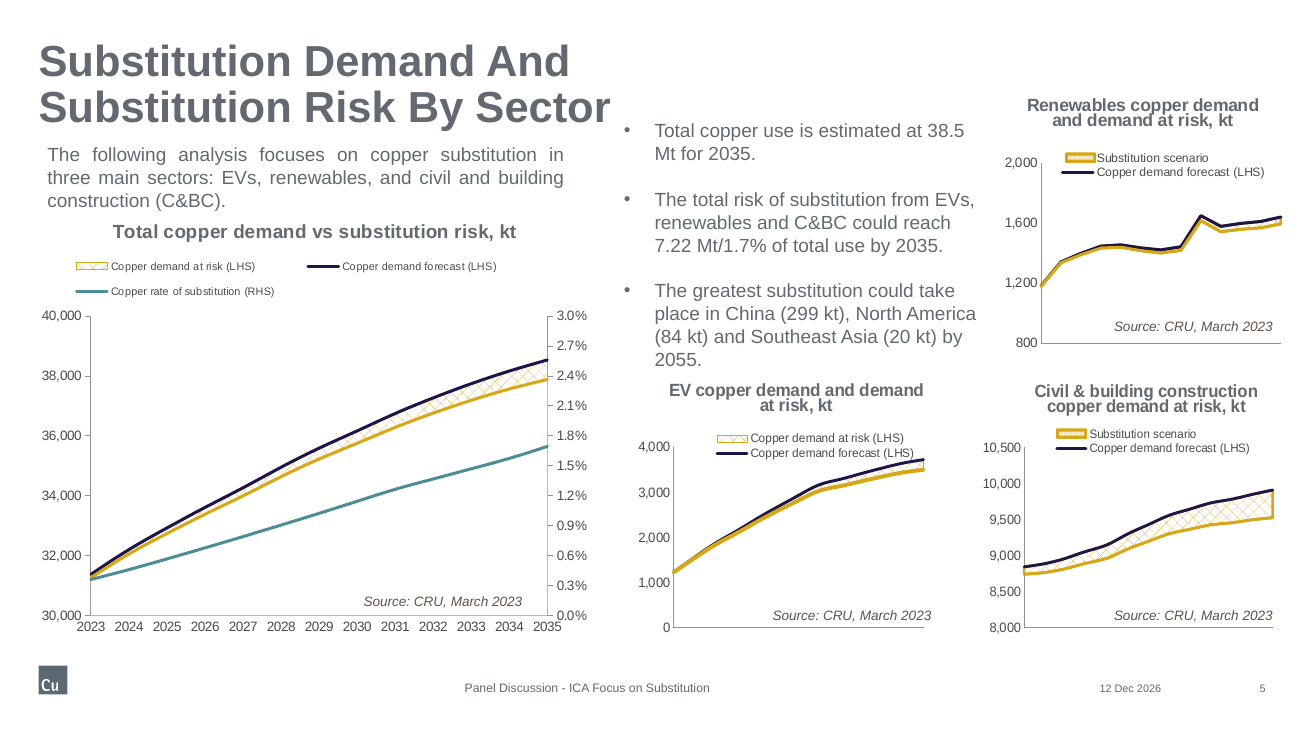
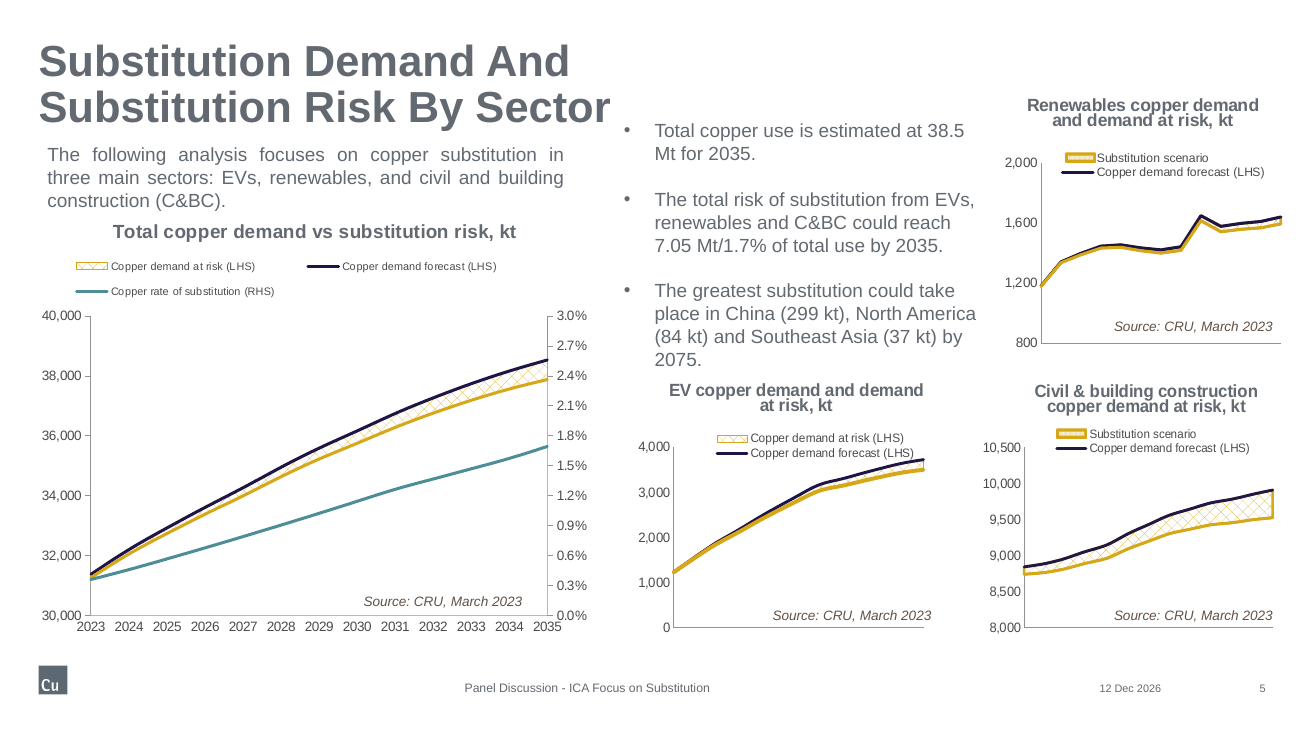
7.22: 7.22 -> 7.05
20: 20 -> 37
2055: 2055 -> 2075
